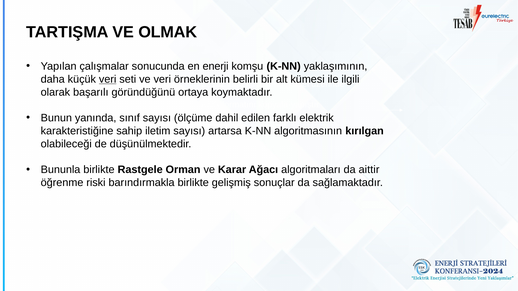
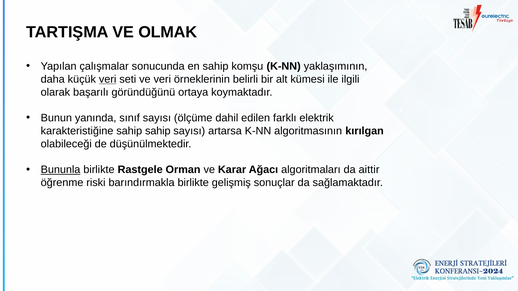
en enerji: enerji -> sahip
sahip iletim: iletim -> sahip
Bununla underline: none -> present
